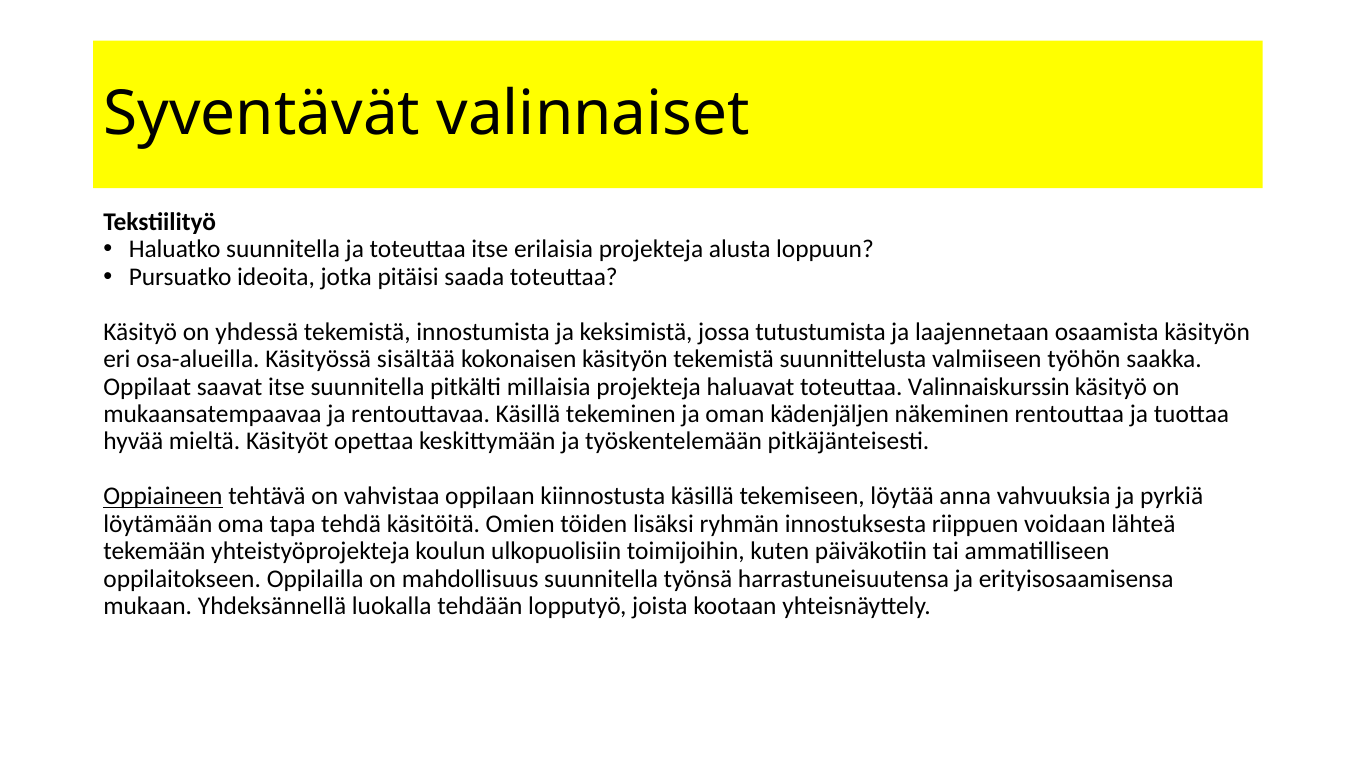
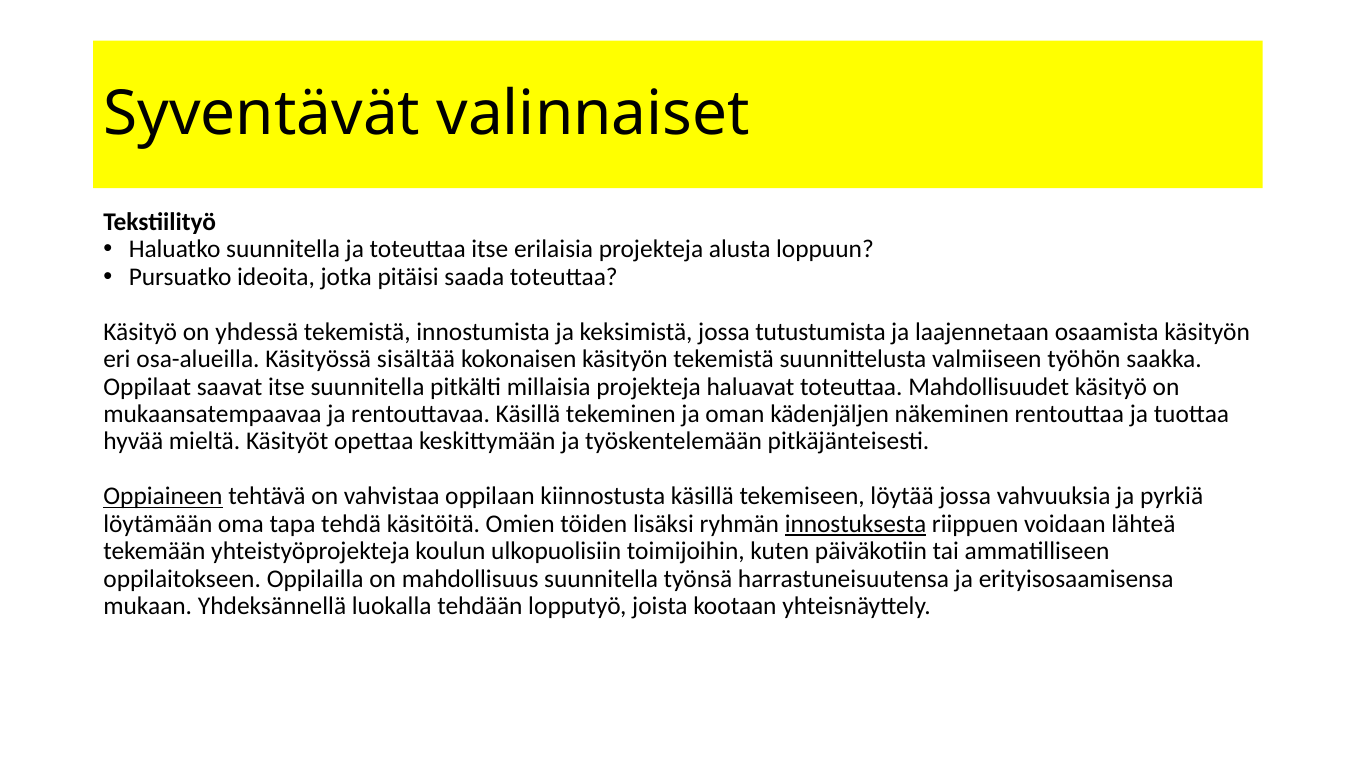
Valinnaiskurssin: Valinnaiskurssin -> Mahdollisuudet
löytää anna: anna -> jossa
innostuksesta underline: none -> present
